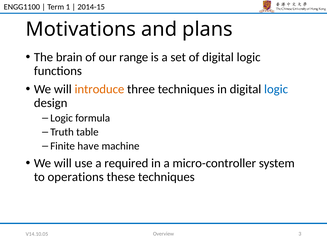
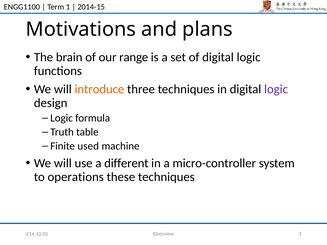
logic at (276, 89) colour: blue -> purple
have: have -> used
required: required -> different
